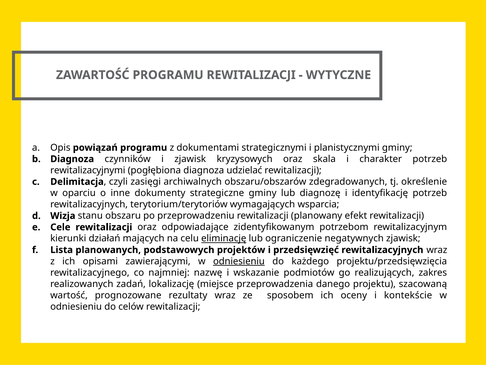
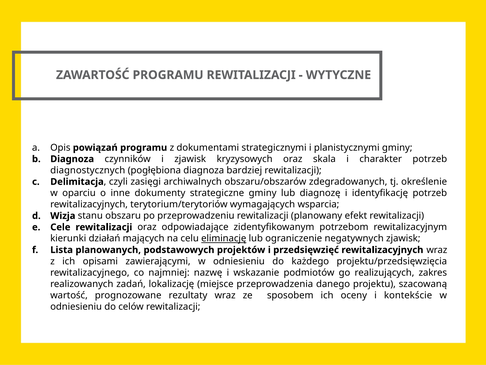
rewitalizacyjnymi: rewitalizacyjnymi -> diagnostycznych
udzielać: udzielać -> bardziej
odniesieniu at (239, 261) underline: present -> none
